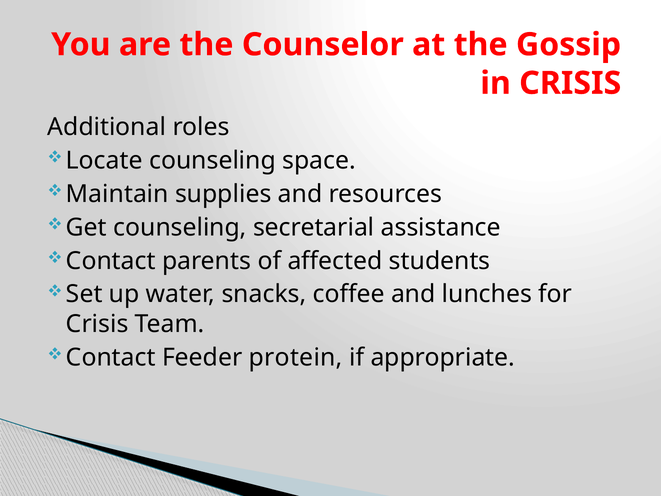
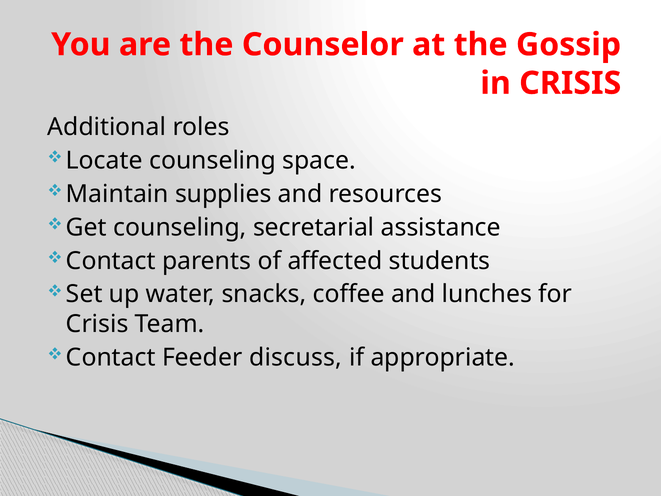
protein: protein -> discuss
